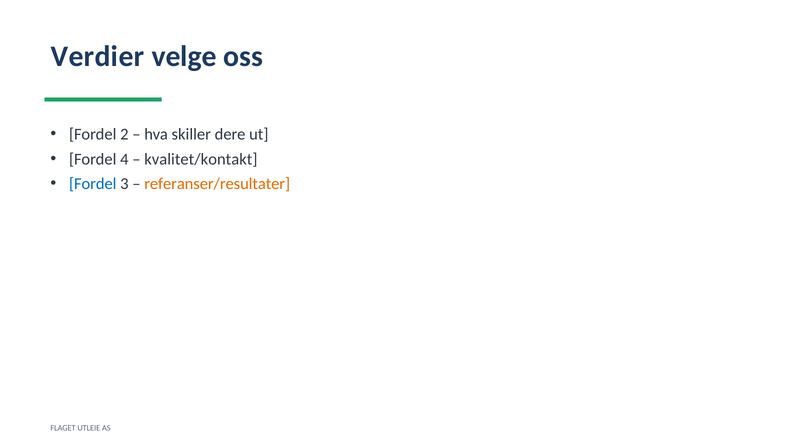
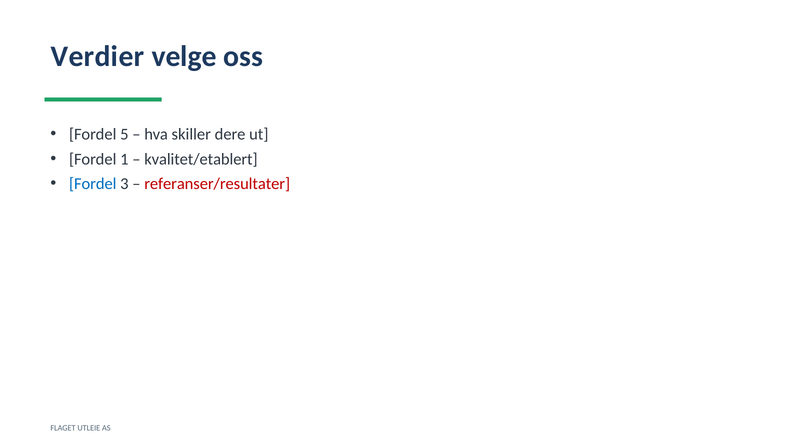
2: 2 -> 5
4: 4 -> 1
kvalitet/kontakt: kvalitet/kontakt -> kvalitet/etablert
referanser/resultater colour: orange -> red
